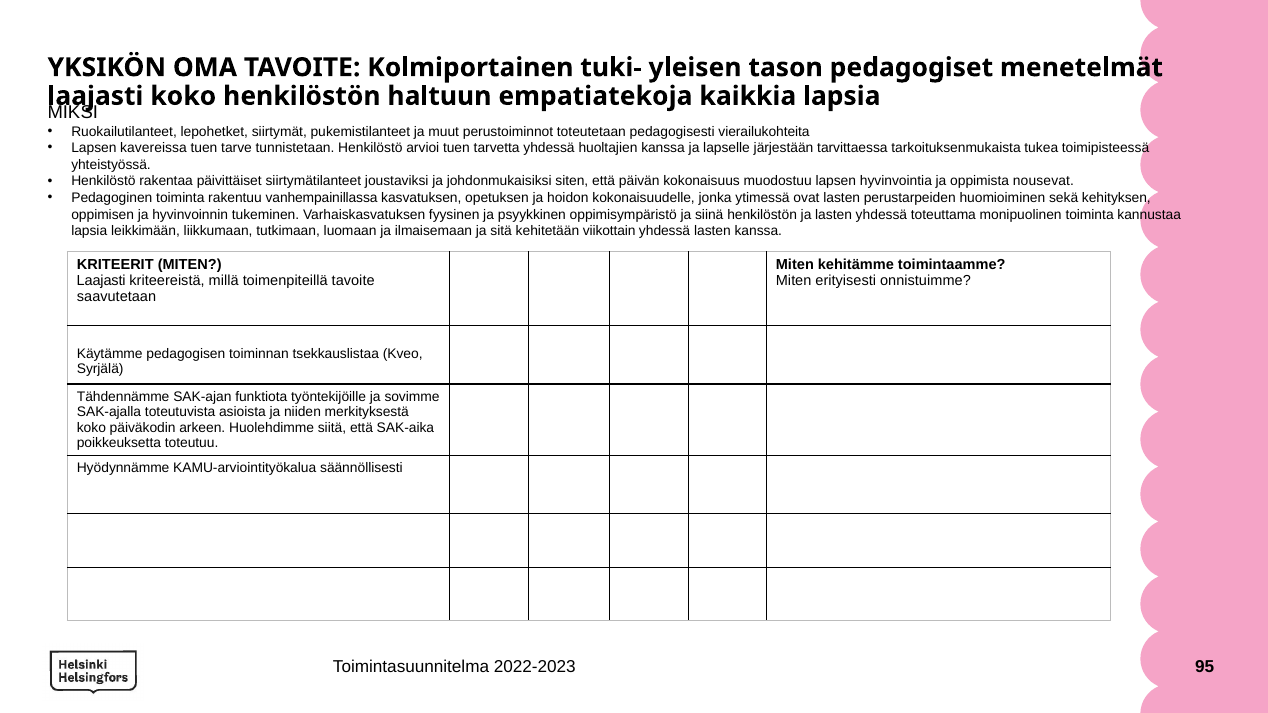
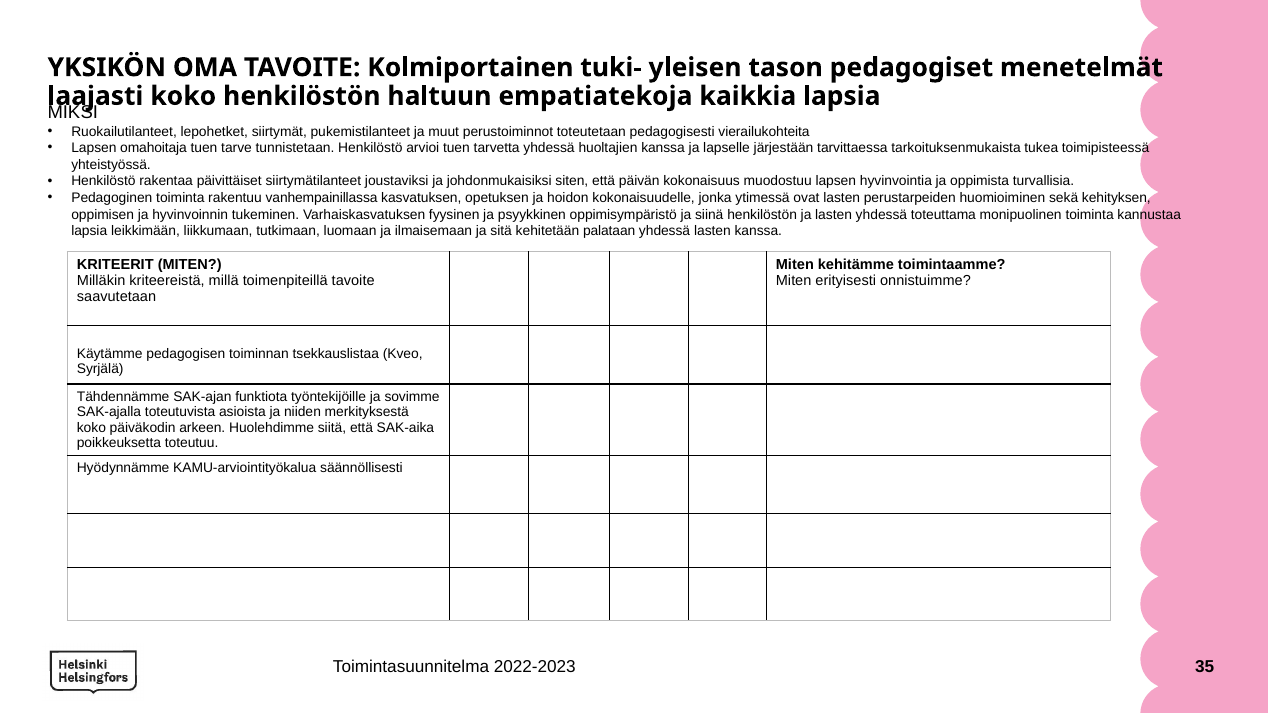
kavereissa: kavereissa -> omahoitaja
nousevat: nousevat -> turvallisia
viikottain: viikottain -> palataan
Laajasti at (101, 281): Laajasti -> Milläkin
95: 95 -> 35
